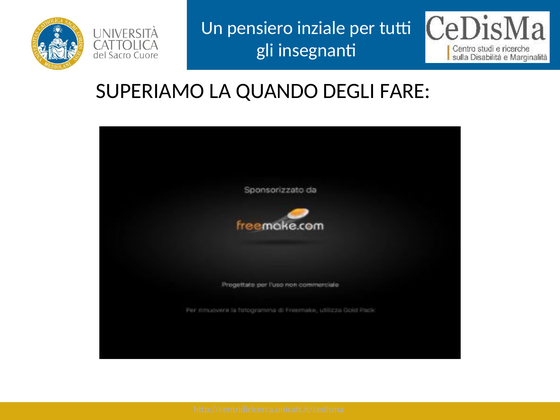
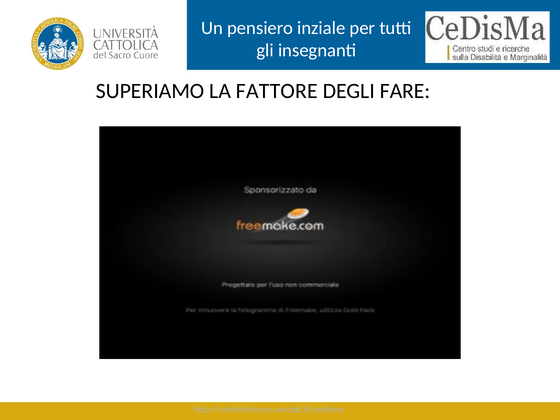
QUANDO: QUANDO -> FATTORE
